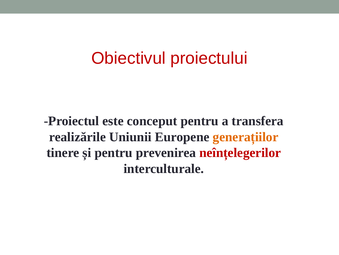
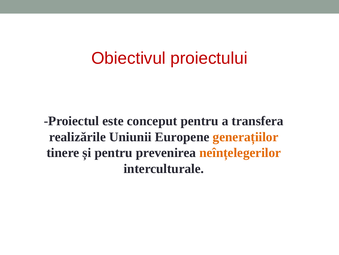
neînțelegerilor colour: red -> orange
